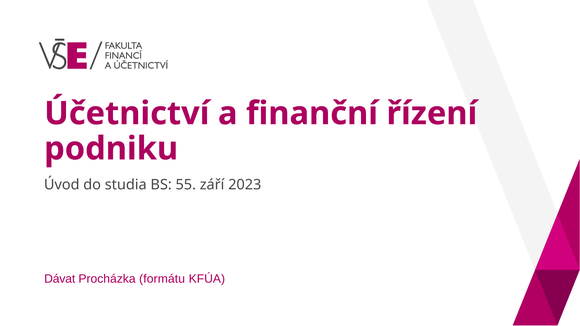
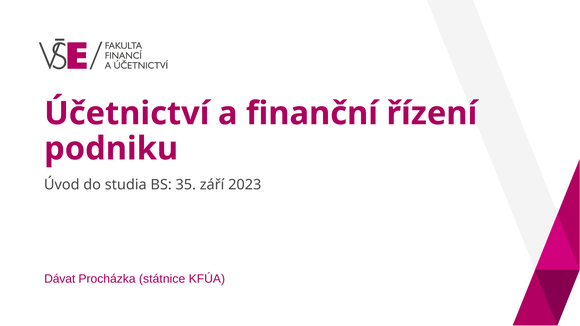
55: 55 -> 35
formátu: formátu -> státnice
